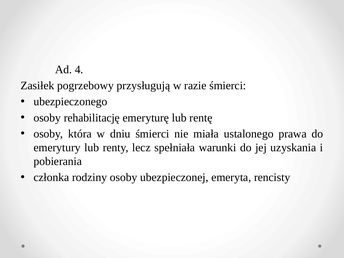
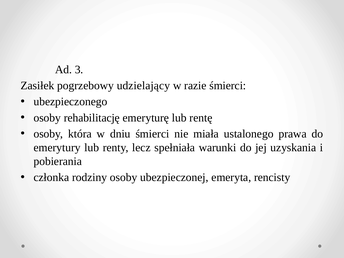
4: 4 -> 3
przysługują: przysługują -> udzielający
